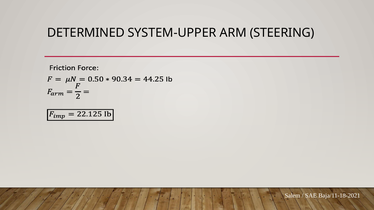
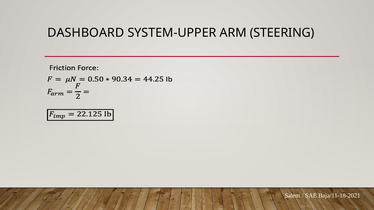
DETERMINED: DETERMINED -> DASHBOARD
